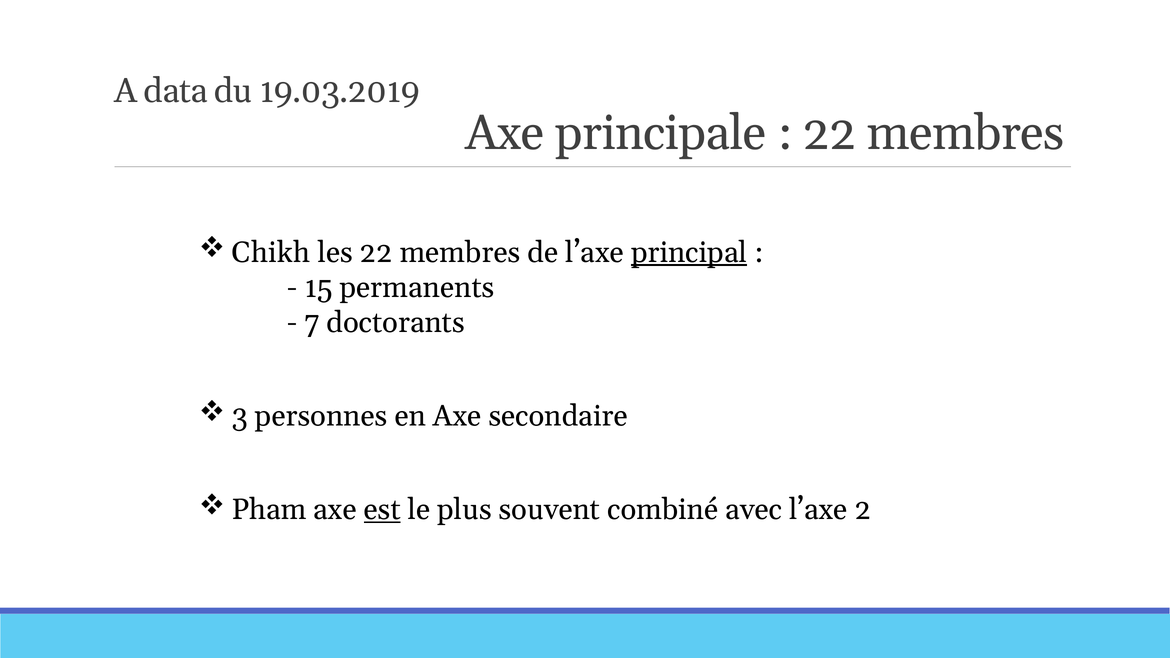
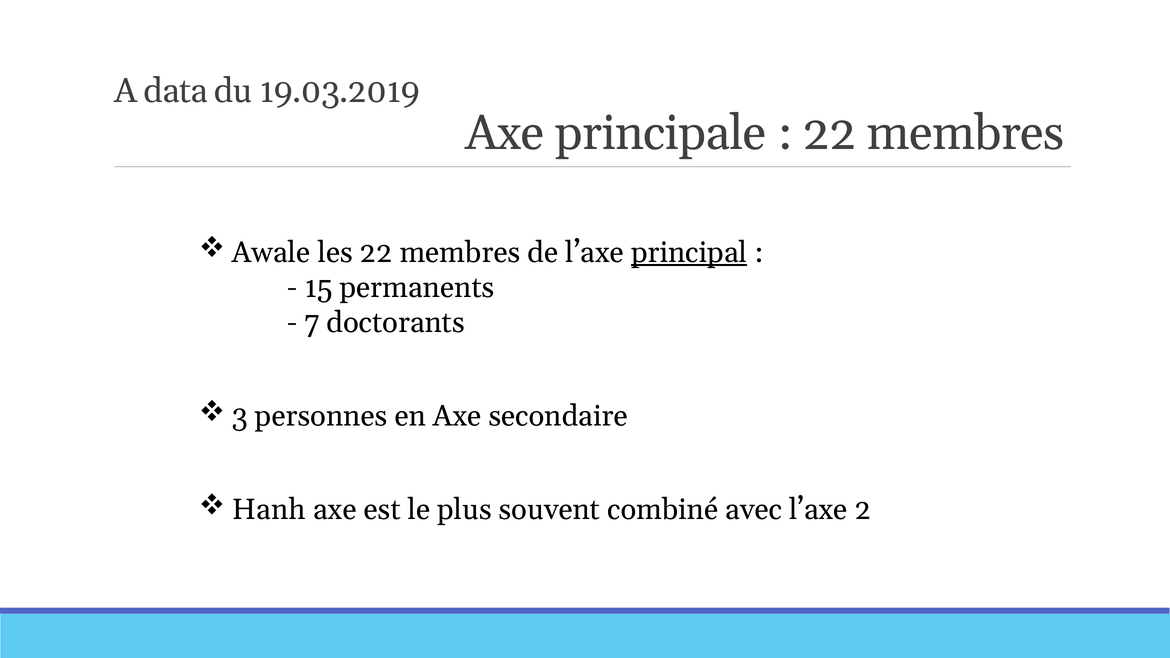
Chikh: Chikh -> Awale
Pham: Pham -> Hanh
est underline: present -> none
